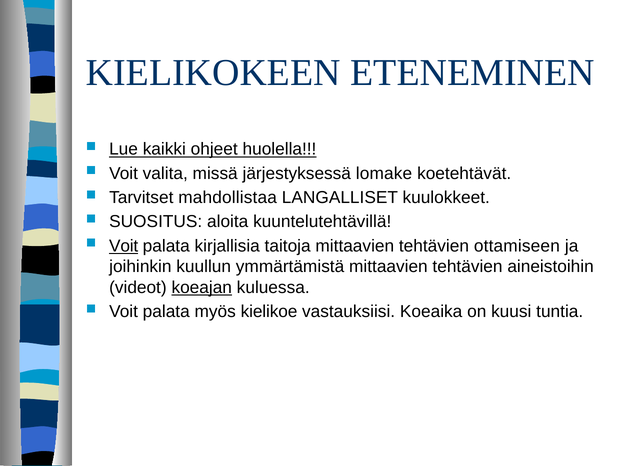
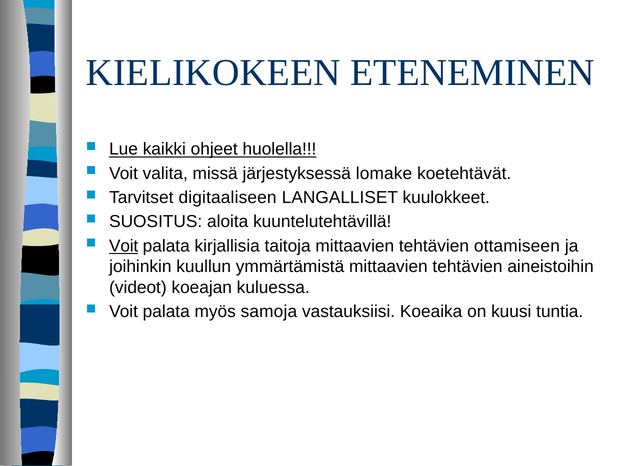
mahdollistaa: mahdollistaa -> digitaaliseen
koeajan underline: present -> none
kielikoe: kielikoe -> samoja
